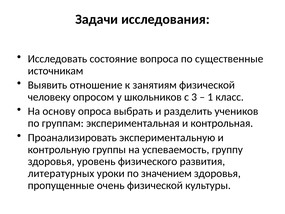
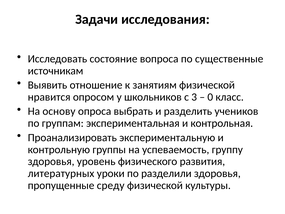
человеку: человеку -> нравится
1: 1 -> 0
значением: значением -> разделили
очень: очень -> среду
